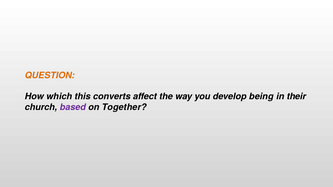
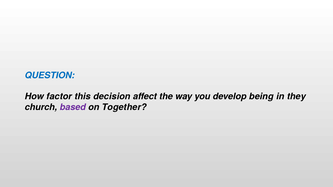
QUESTION colour: orange -> blue
which: which -> factor
converts: converts -> decision
their: their -> they
